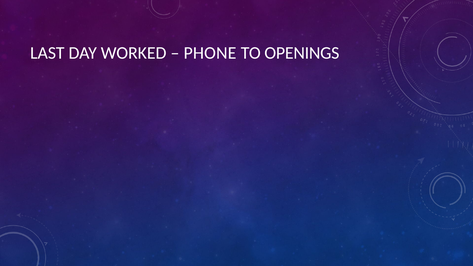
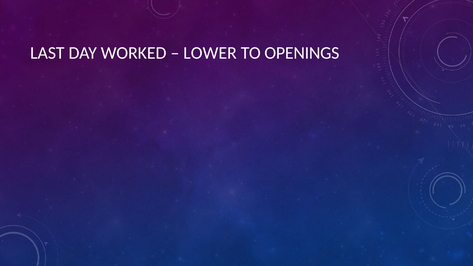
PHONE: PHONE -> LOWER
